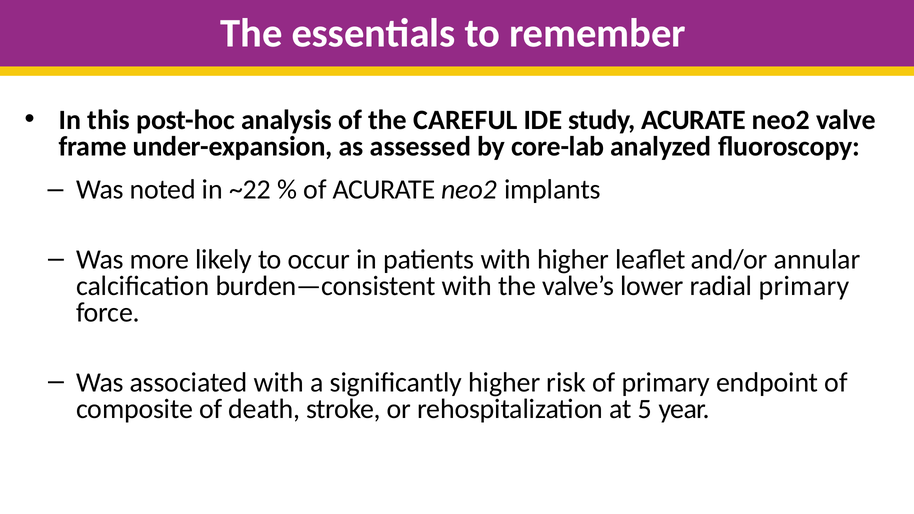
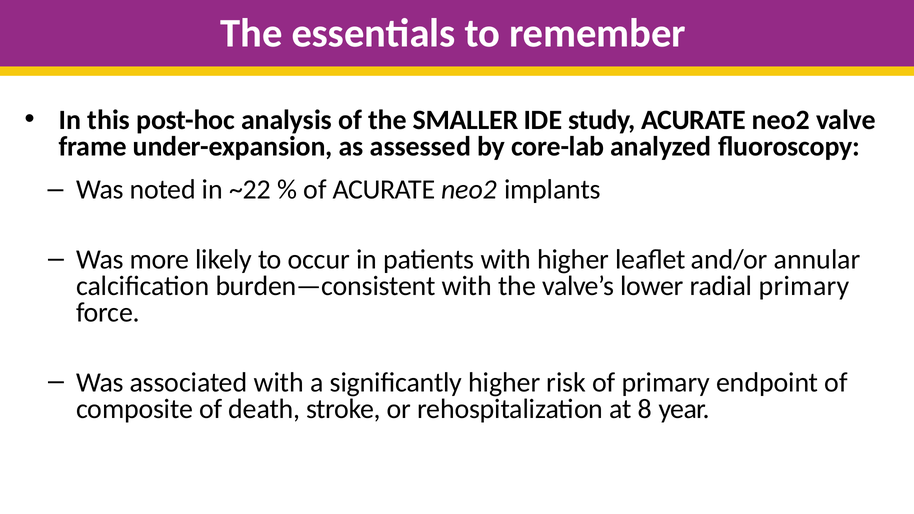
CAREFUL: CAREFUL -> SMALLER
5: 5 -> 8
